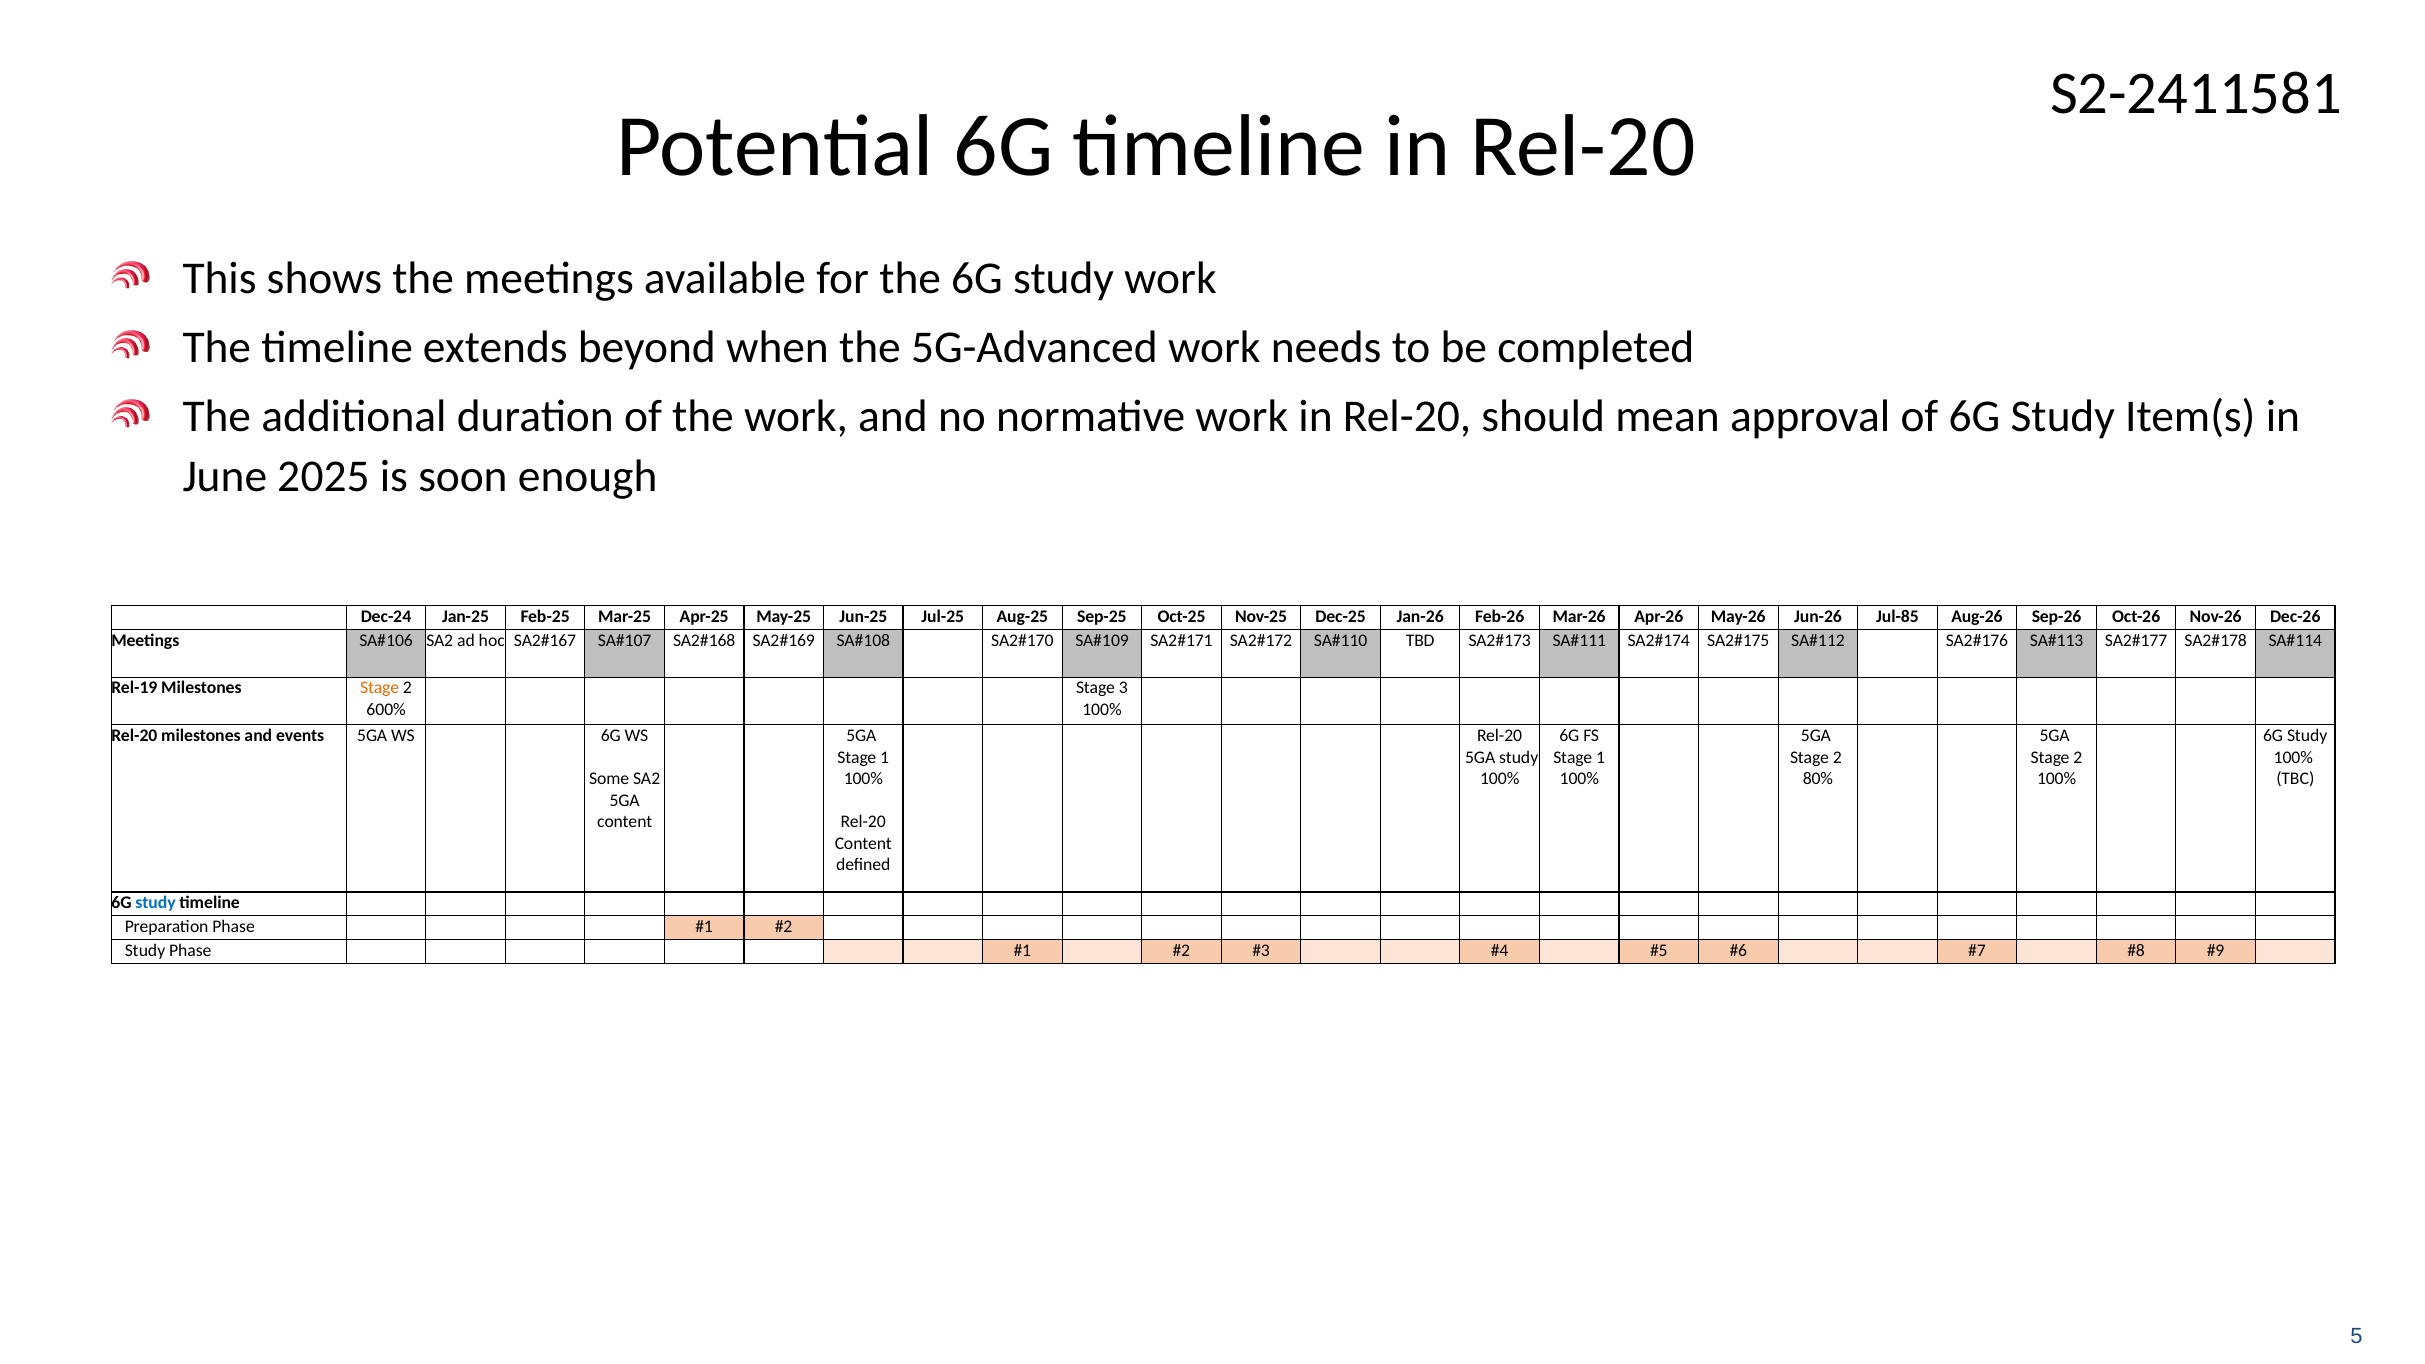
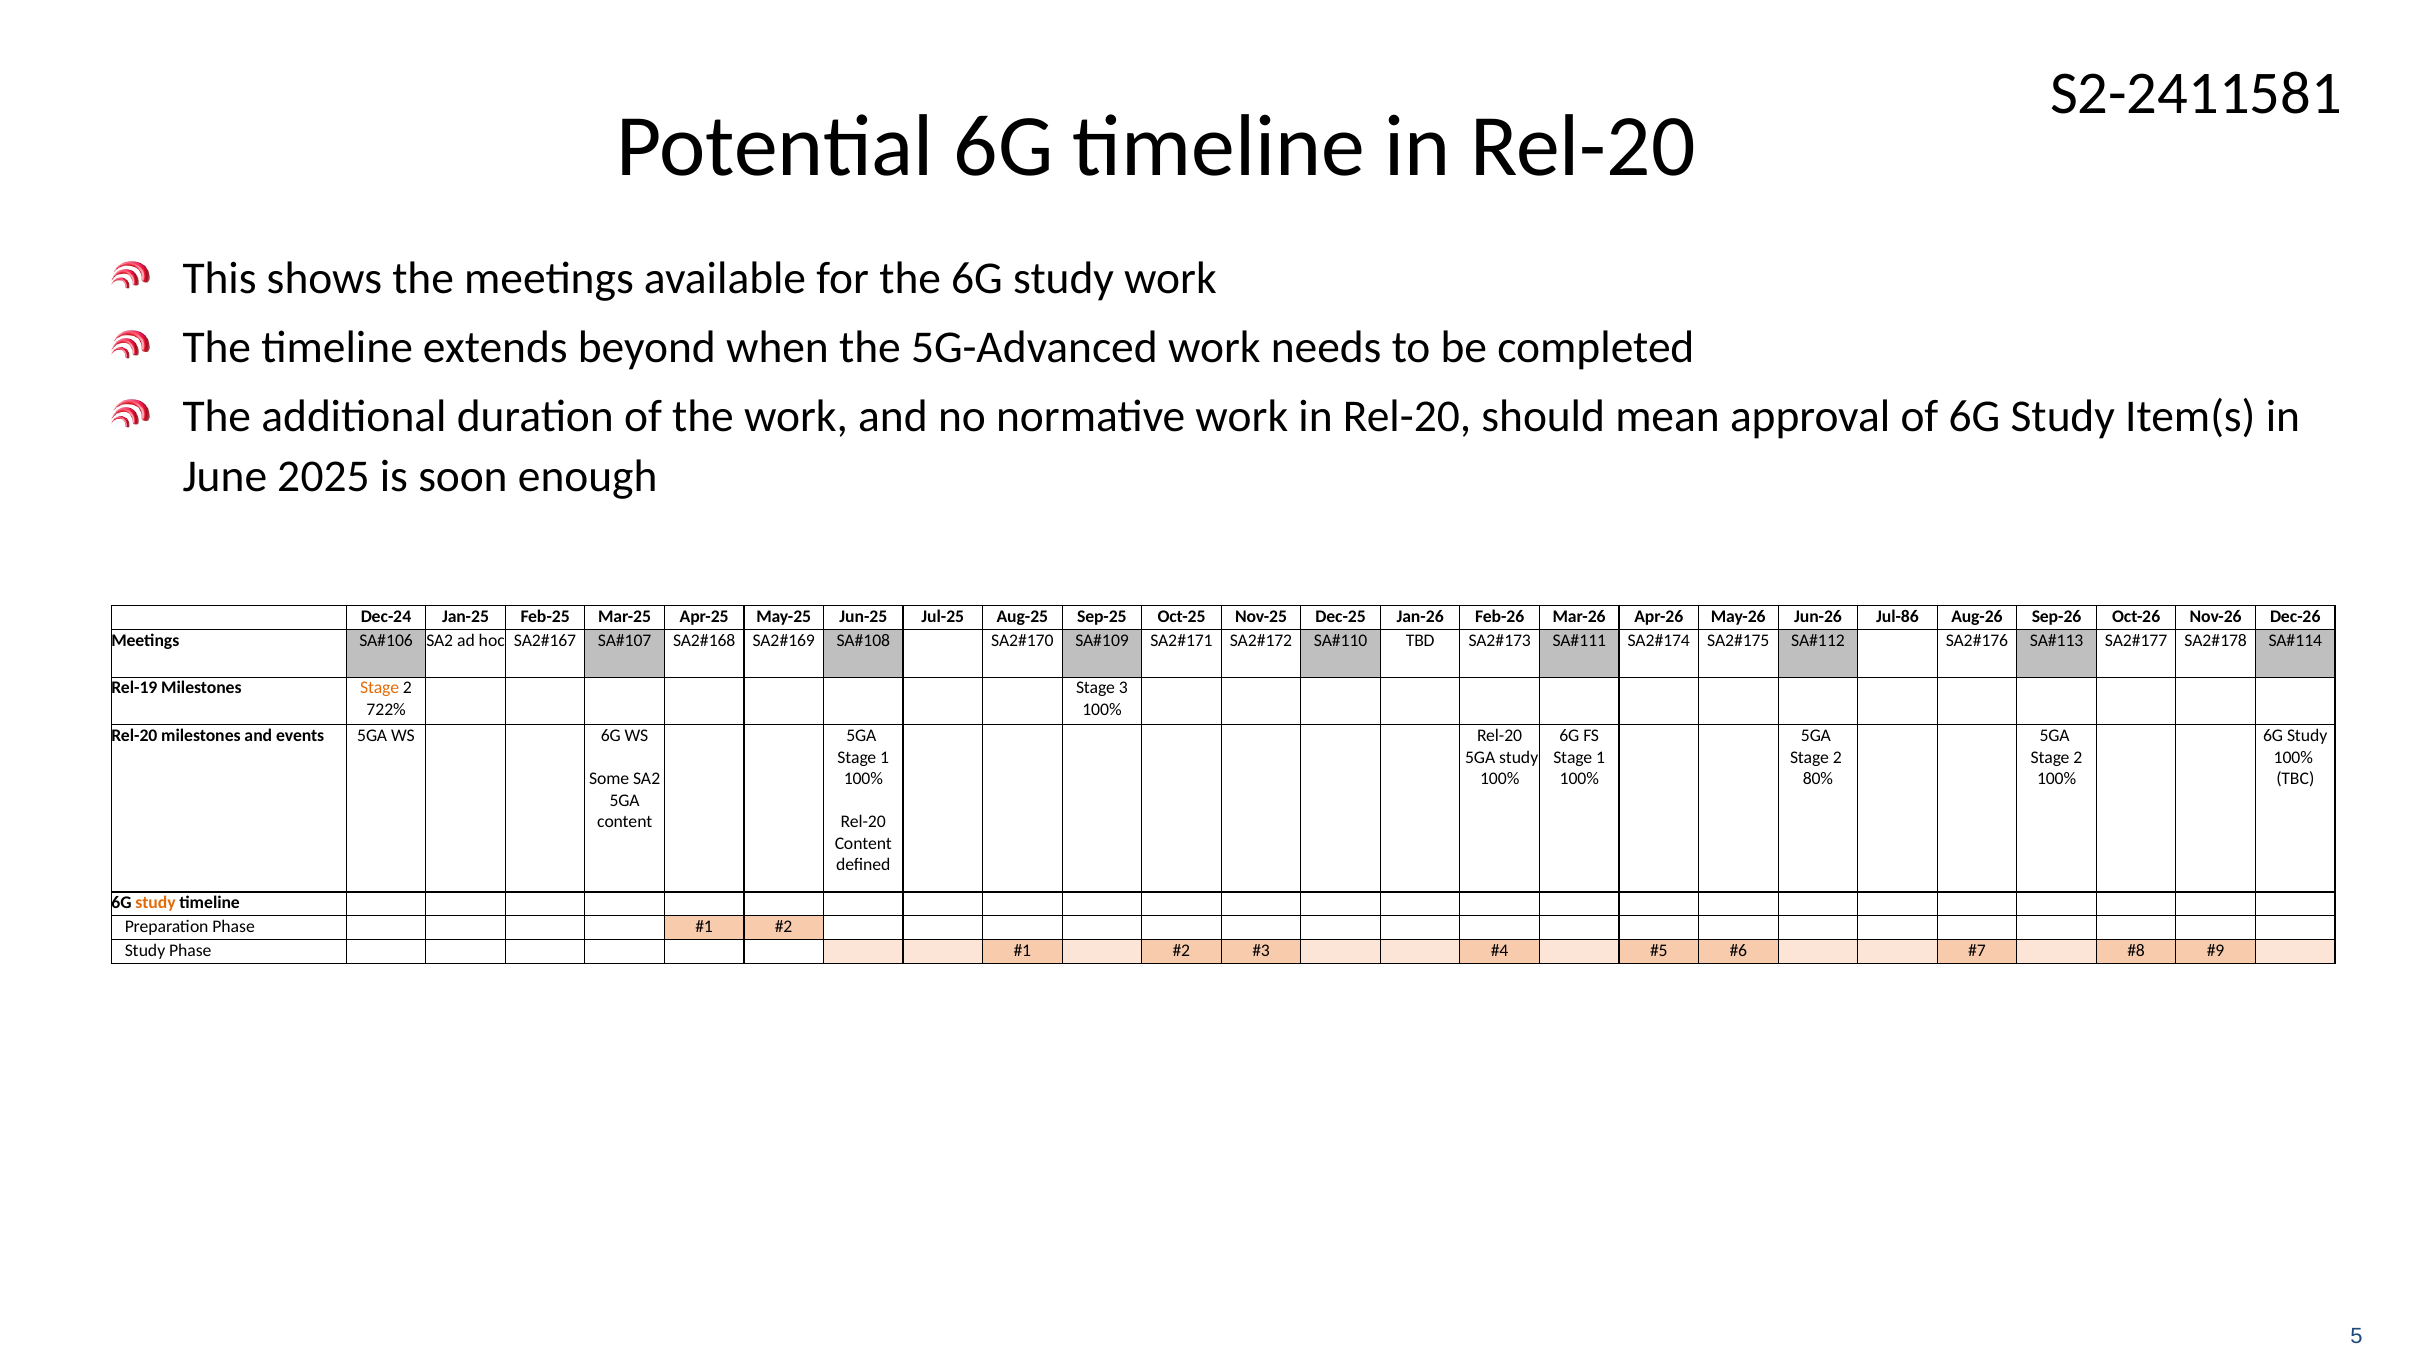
Jul-85: Jul-85 -> Jul-86
600%: 600% -> 722%
study at (156, 903) colour: blue -> orange
